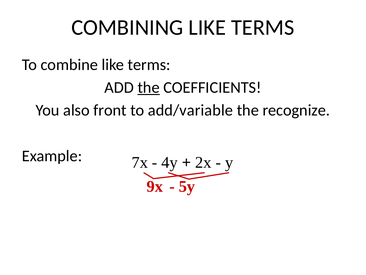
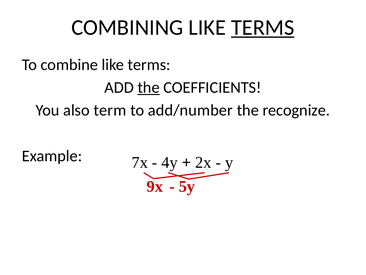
TERMS at (263, 27) underline: none -> present
front: front -> term
add/variable: add/variable -> add/number
